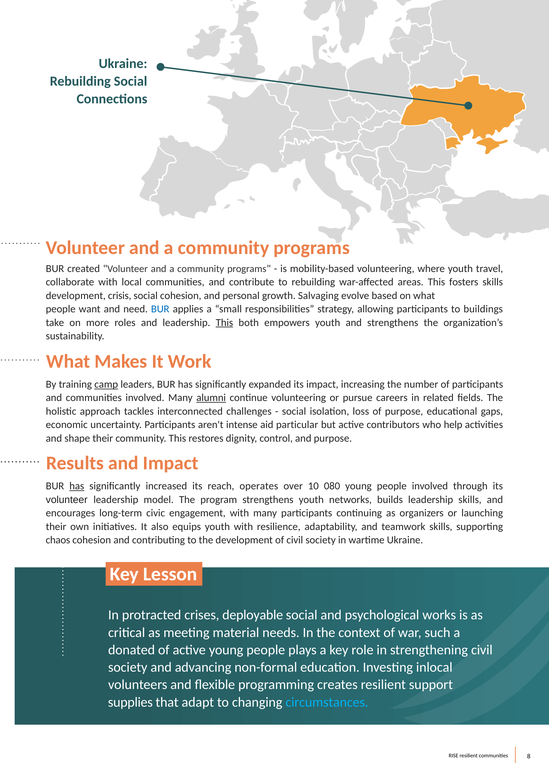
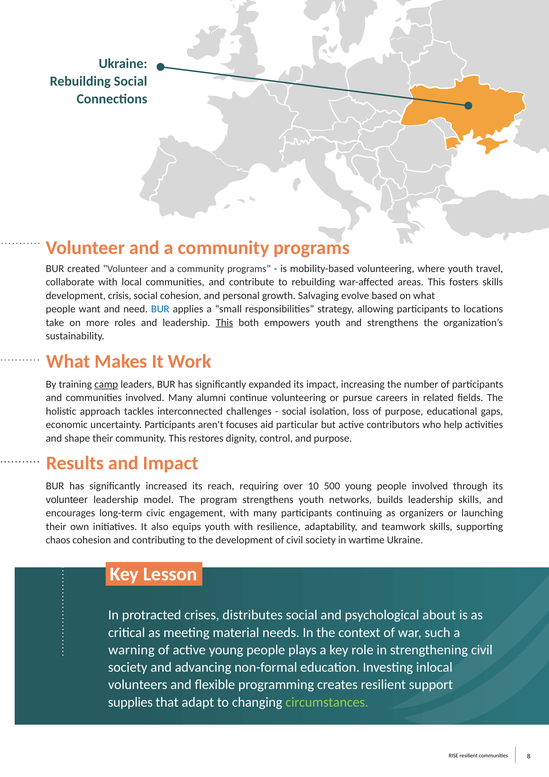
buildings: buildings -> locations
alumni underline: present -> none
intense: intense -> focuses
has at (77, 486) underline: present -> none
operates: operates -> requiring
080: 080 -> 500
deployable: deployable -> distributes
works: works -> about
donated: donated -> warning
circumstances colour: light blue -> light green
